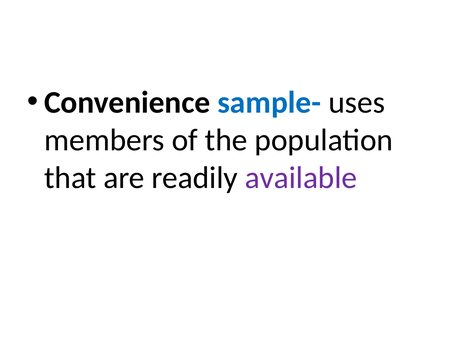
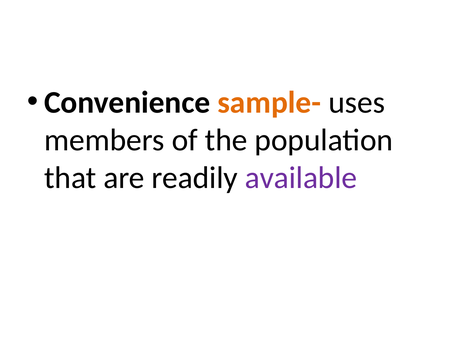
sample- colour: blue -> orange
